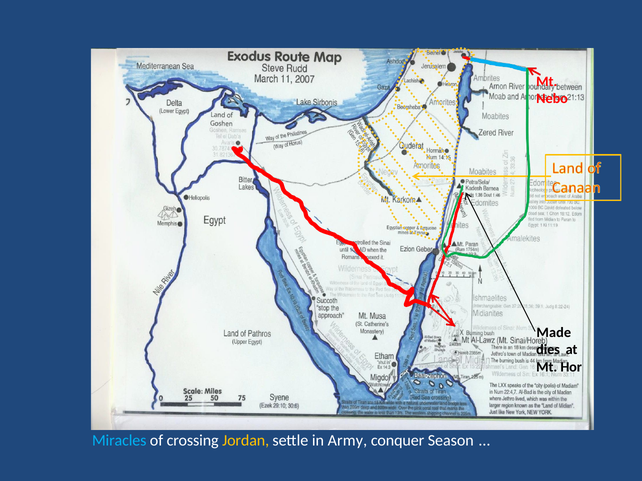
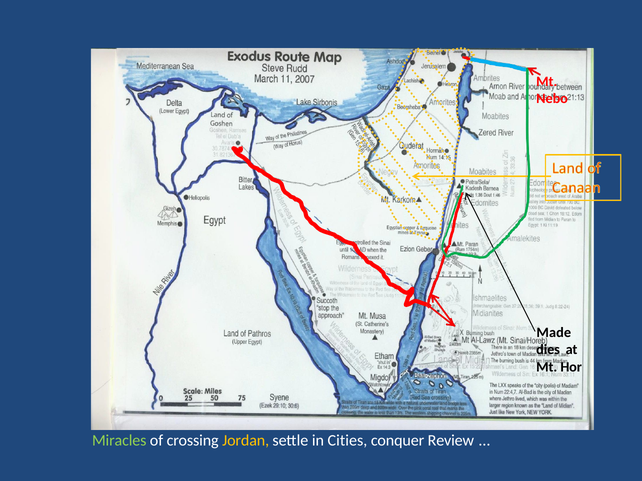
Miracles colour: light blue -> light green
Army: Army -> Cities
Season: Season -> Review
